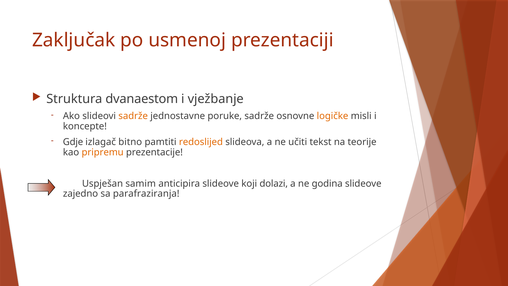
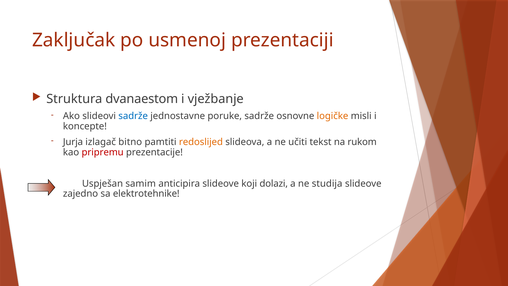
sadrže at (133, 116) colour: orange -> blue
Gdje: Gdje -> Jurja
teorije: teorije -> rukom
pripremu colour: orange -> red
godina: godina -> studija
parafraziranja: parafraziranja -> elektrotehnike
